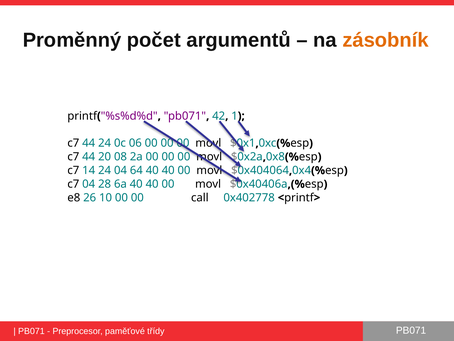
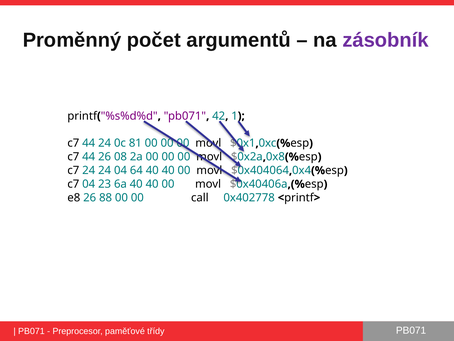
zásobník colour: orange -> purple
06: 06 -> 81
44 20: 20 -> 26
c7 14: 14 -> 24
28: 28 -> 23
10: 10 -> 88
